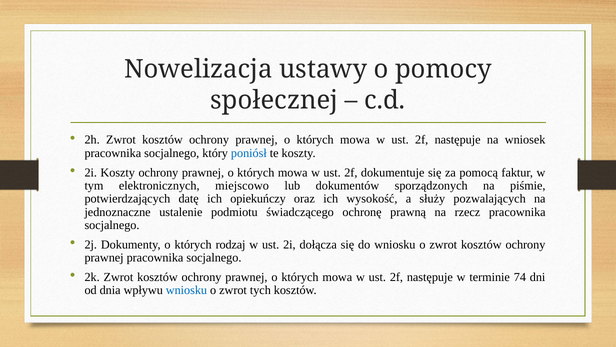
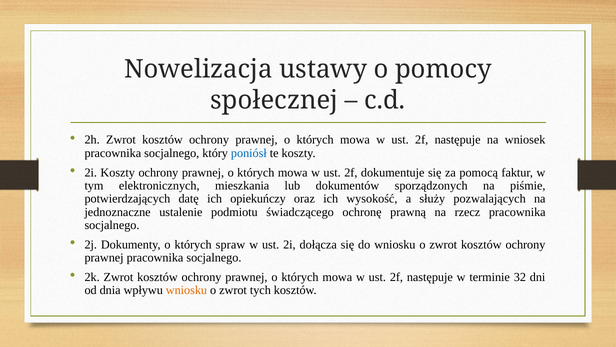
miejscowo: miejscowo -> mieszkania
rodzaj: rodzaj -> spraw
74: 74 -> 32
wniosku at (186, 290) colour: blue -> orange
